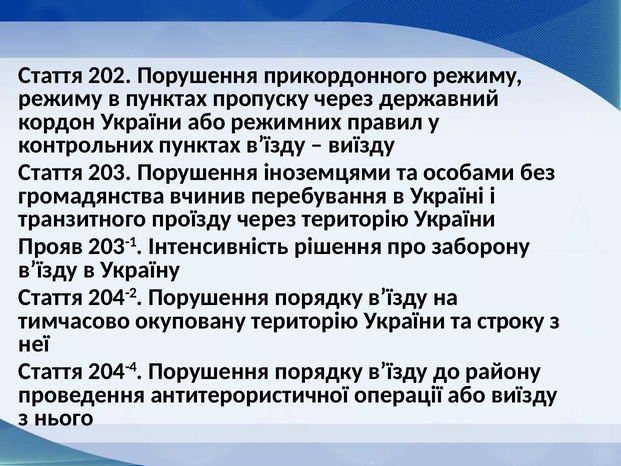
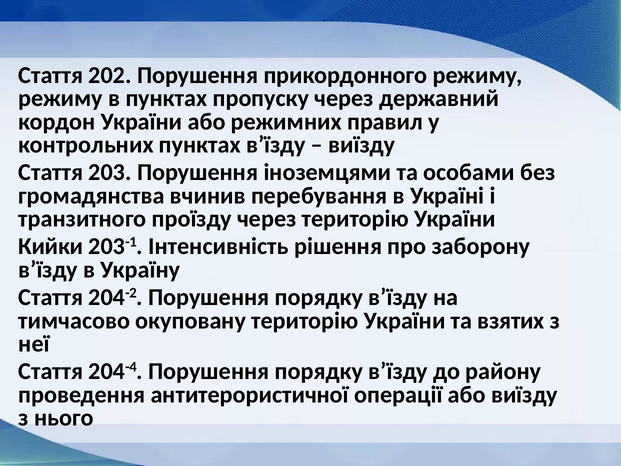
Прояв: Прояв -> Кийки
строку: строку -> взятих
